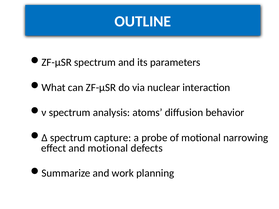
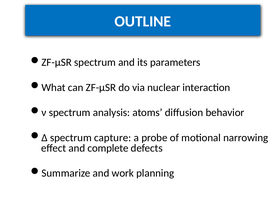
and motional: motional -> complete
